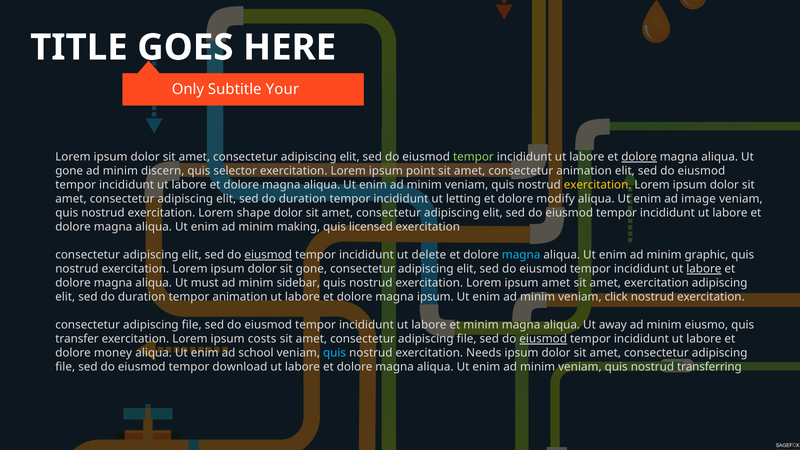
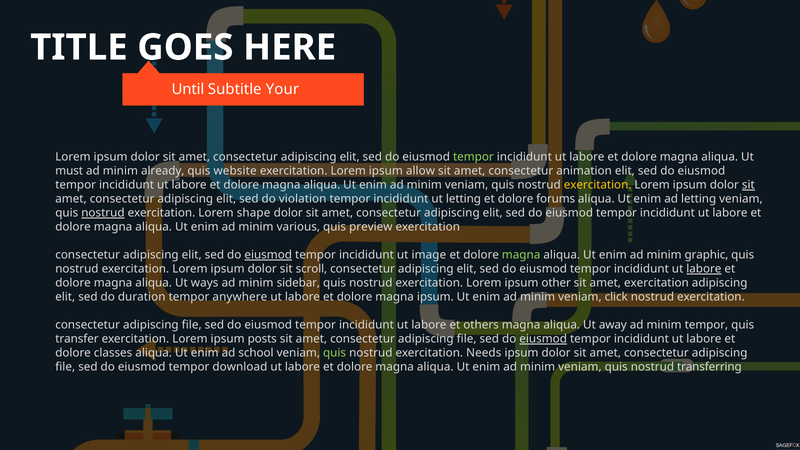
Only: Only -> Until
dolore at (639, 157) underline: present -> none
gone at (69, 171): gone -> must
discern: discern -> already
selector: selector -> website
point: point -> allow
sit at (748, 185) underline: none -> present
duration at (303, 199): duration -> violation
modify: modify -> forums
ad image: image -> letting
nostrud at (103, 213) underline: none -> present
making: making -> various
licensed: licensed -> preview
delete: delete -> image
magna at (521, 255) colour: light blue -> light green
sit gone: gone -> scroll
must: must -> ways
ipsum amet: amet -> other
tempor animation: animation -> anywhere
et minim: minim -> others
minim eiusmo: eiusmo -> tempor
costs: costs -> posts
money: money -> classes
quis at (335, 353) colour: light blue -> light green
